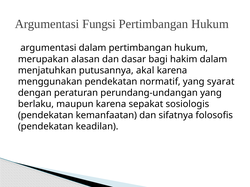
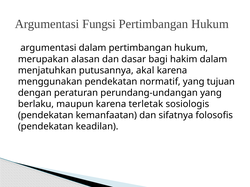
syarat: syarat -> tujuan
sepakat: sepakat -> terletak
